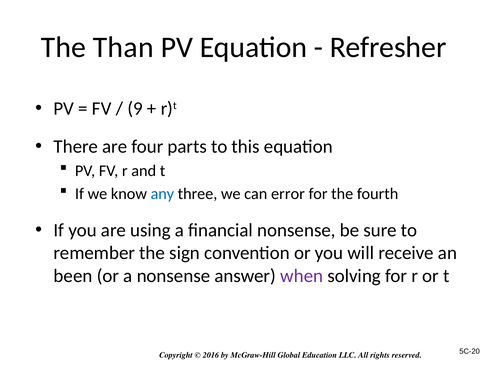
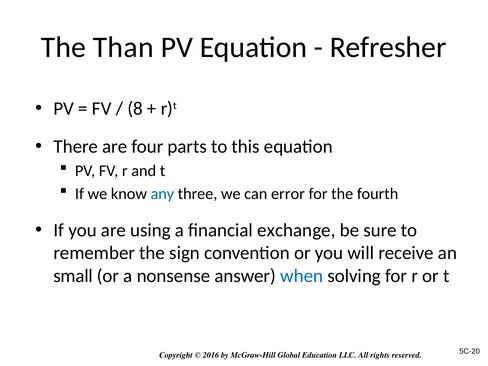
9: 9 -> 8
financial nonsense: nonsense -> exchange
been: been -> small
when colour: purple -> blue
